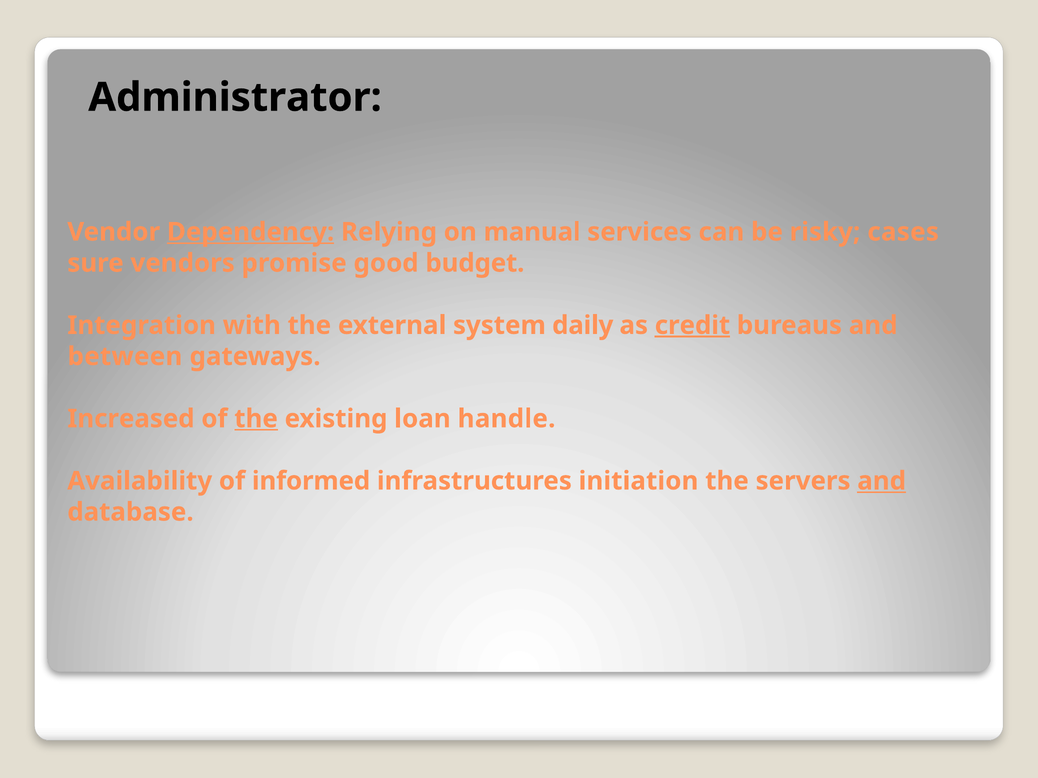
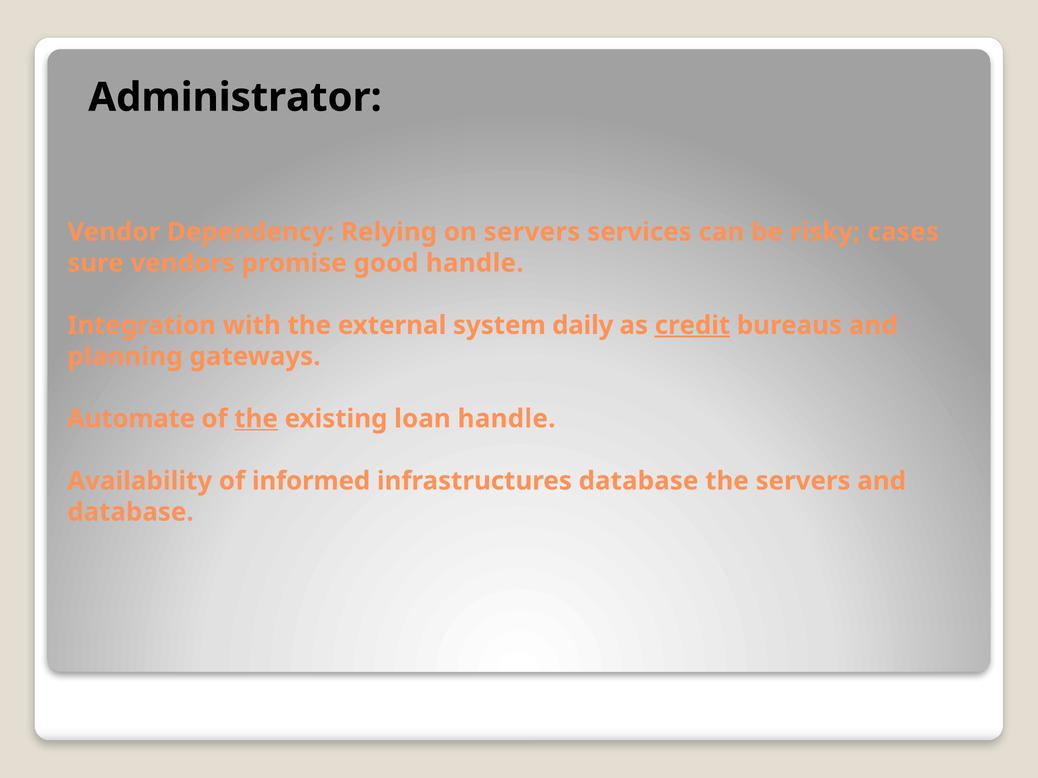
Dependency underline: present -> none
on manual: manual -> servers
good budget: budget -> handle
between: between -> planning
Increased: Increased -> Automate
infrastructures initiation: initiation -> database
and at (882, 481) underline: present -> none
